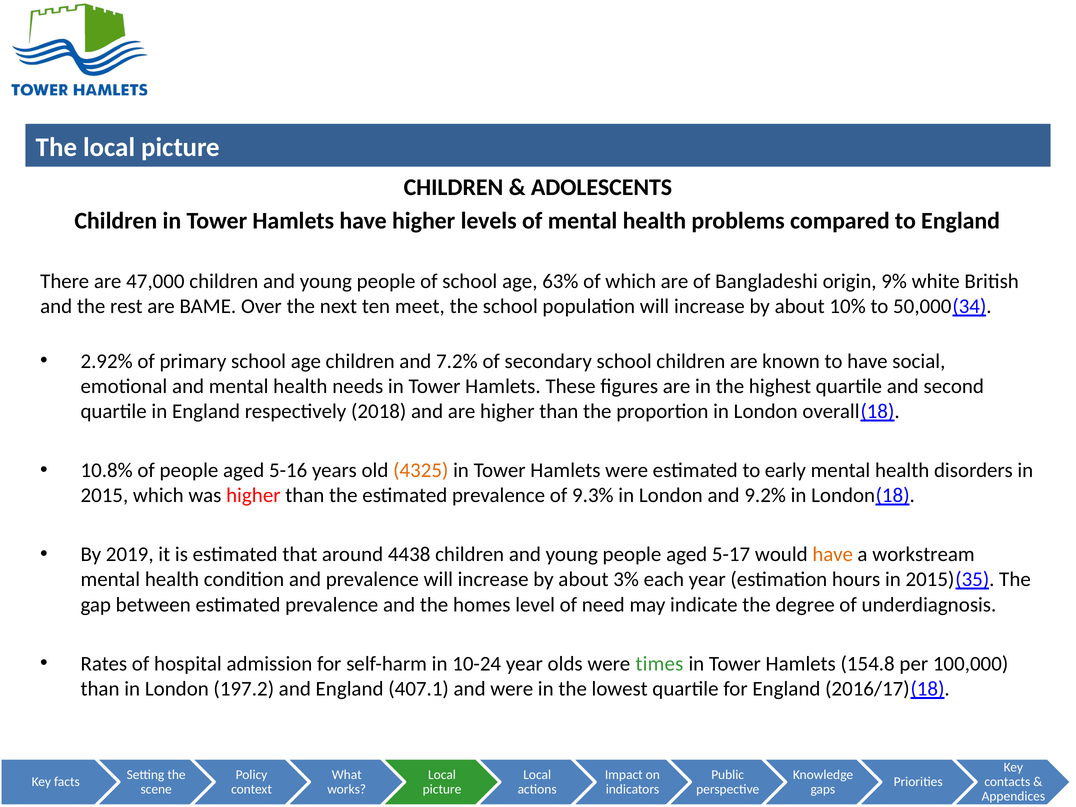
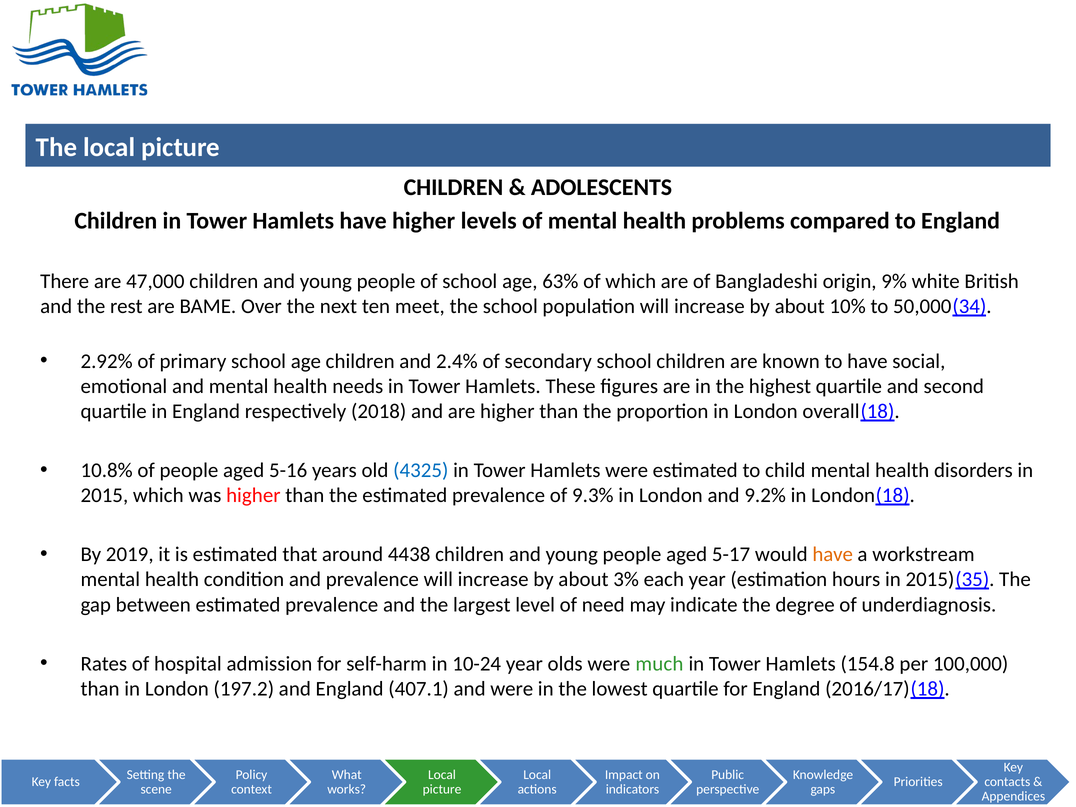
7.2%: 7.2% -> 2.4%
4325 colour: orange -> blue
early: early -> child
homes: homes -> largest
times: times -> much
